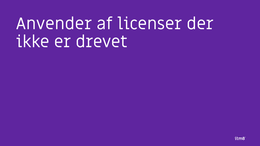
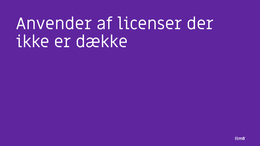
drevet: drevet -> dække
